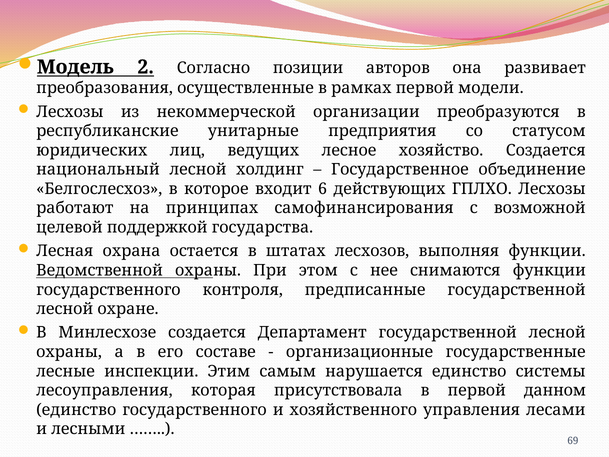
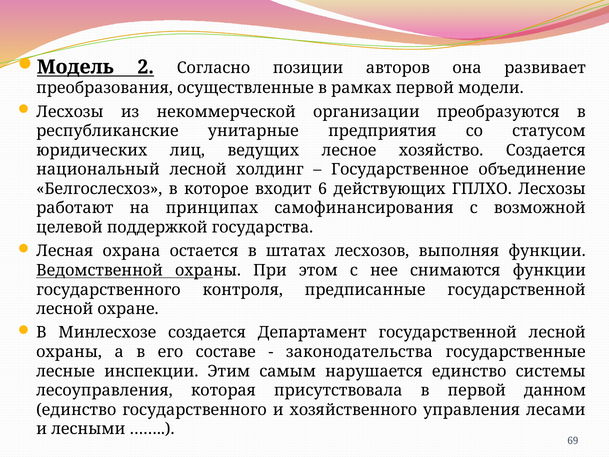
организационные: организационные -> законодательства
